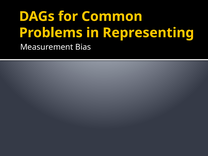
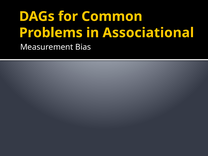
Representing: Representing -> Associational
